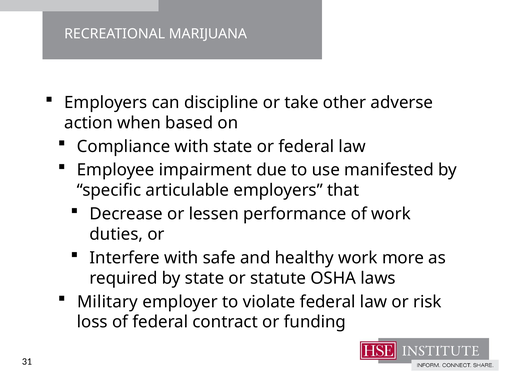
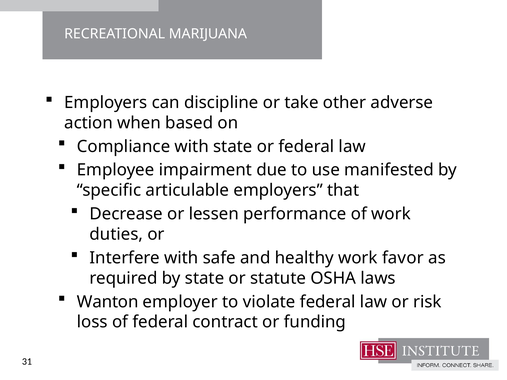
more: more -> favor
Military: Military -> Wanton
